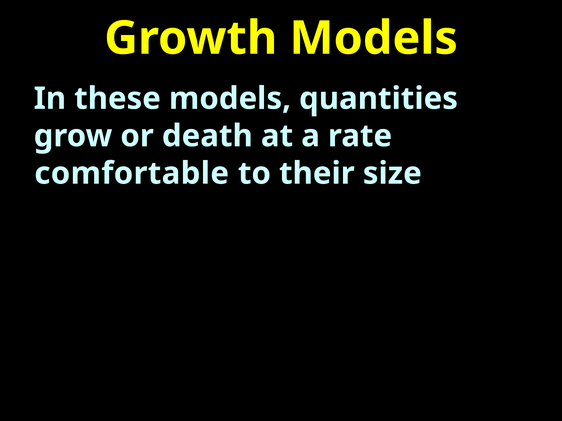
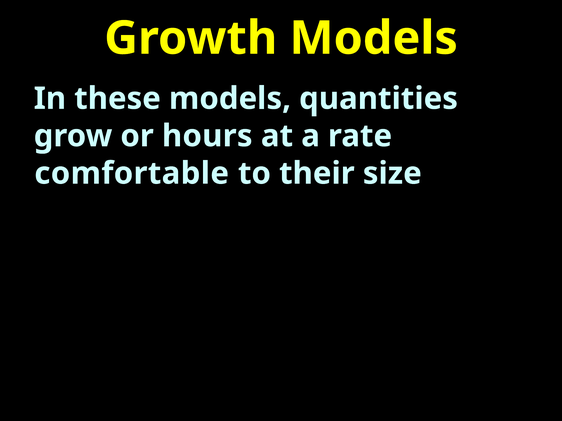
death: death -> hours
